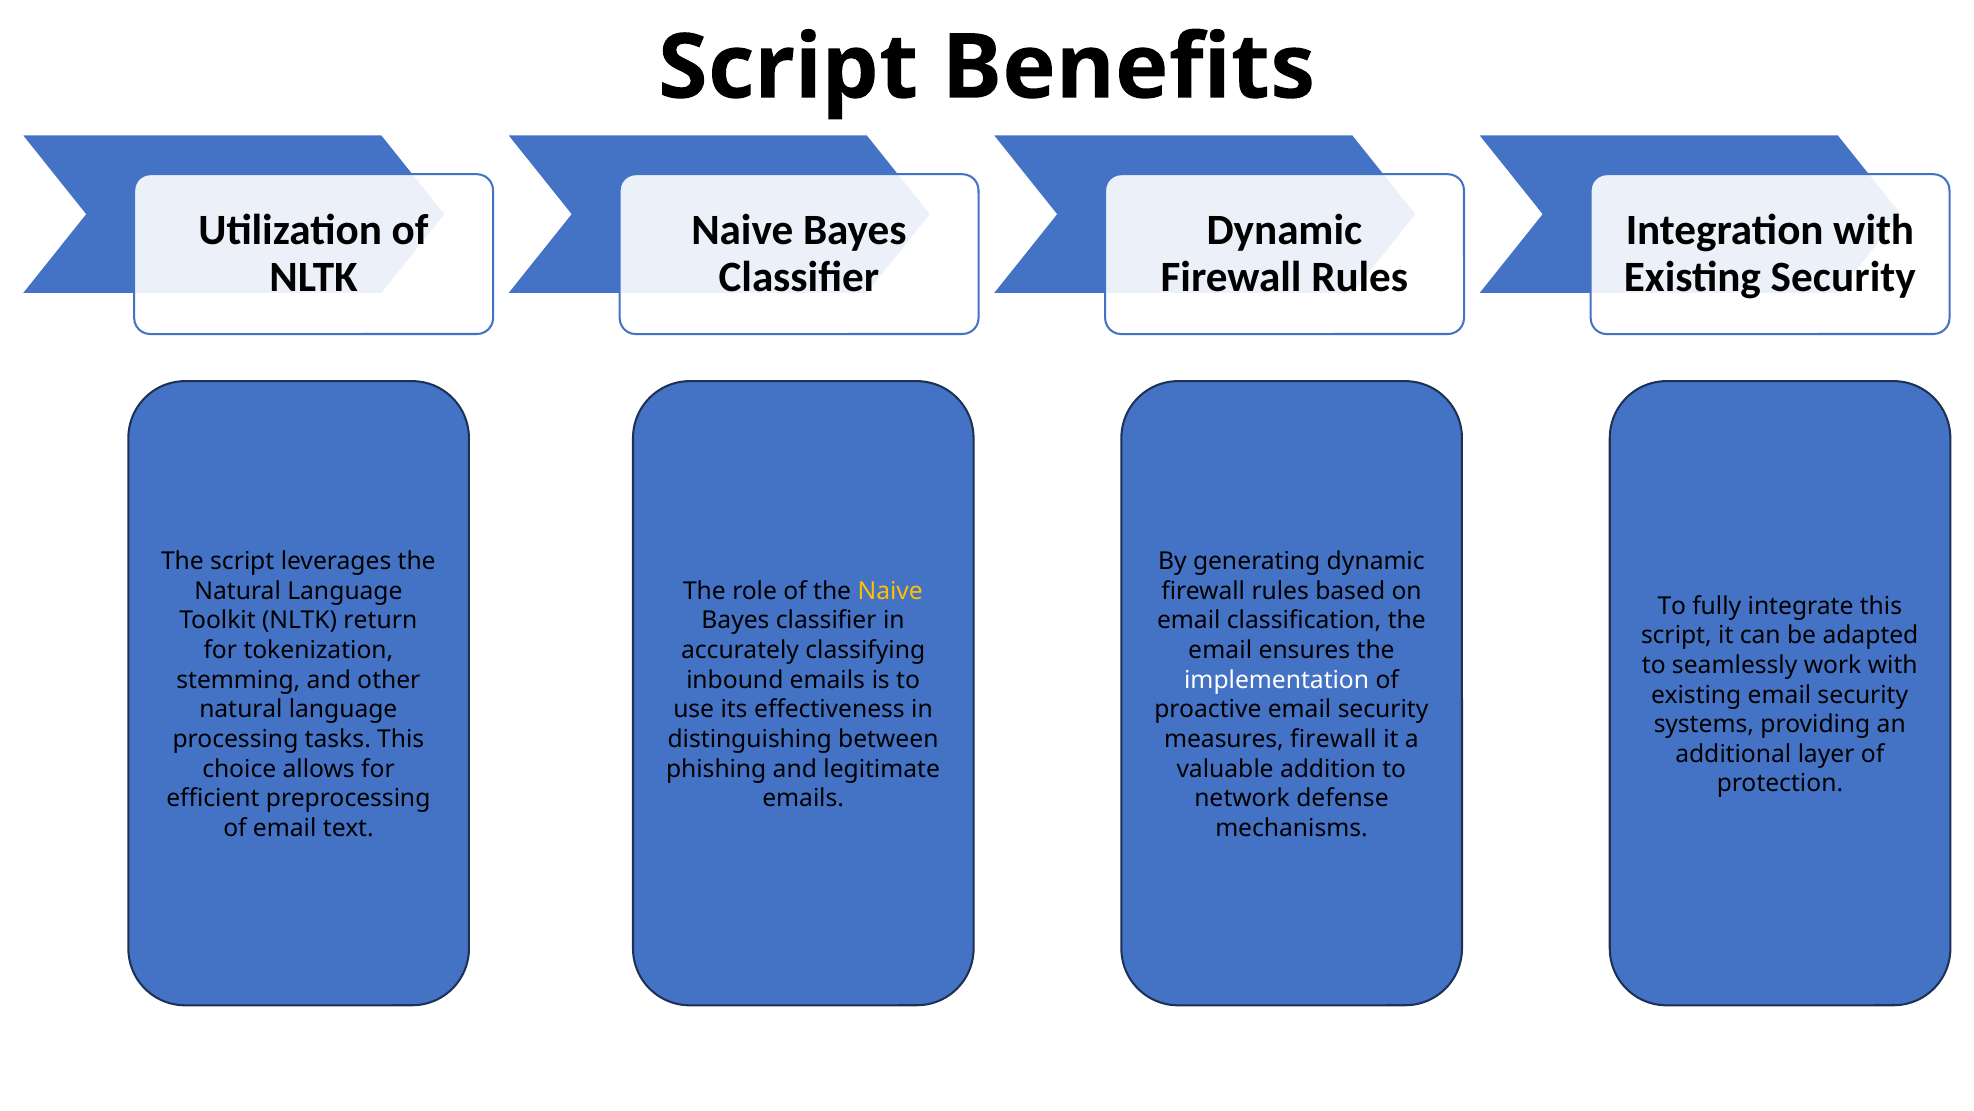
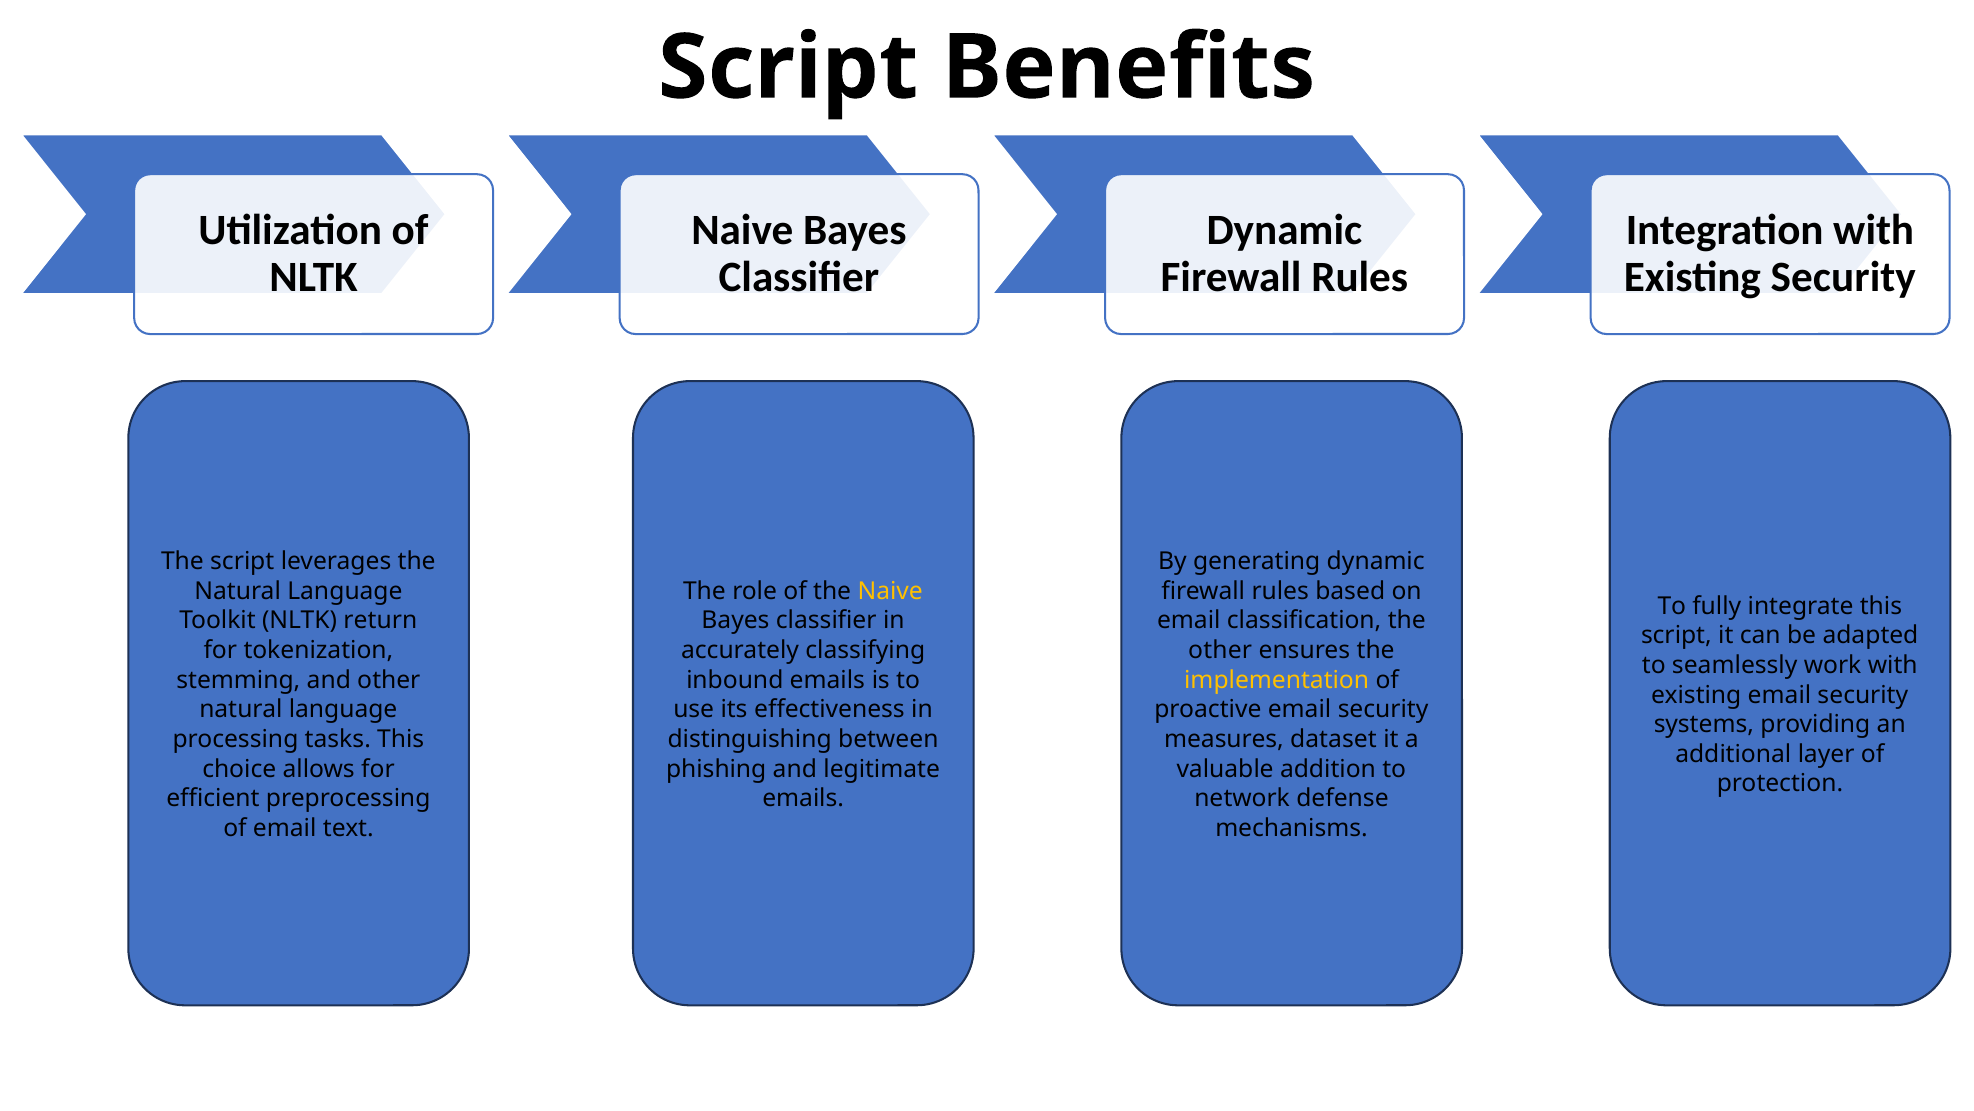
email at (1220, 650): email -> other
implementation colour: white -> yellow
measures firewall: firewall -> dataset
